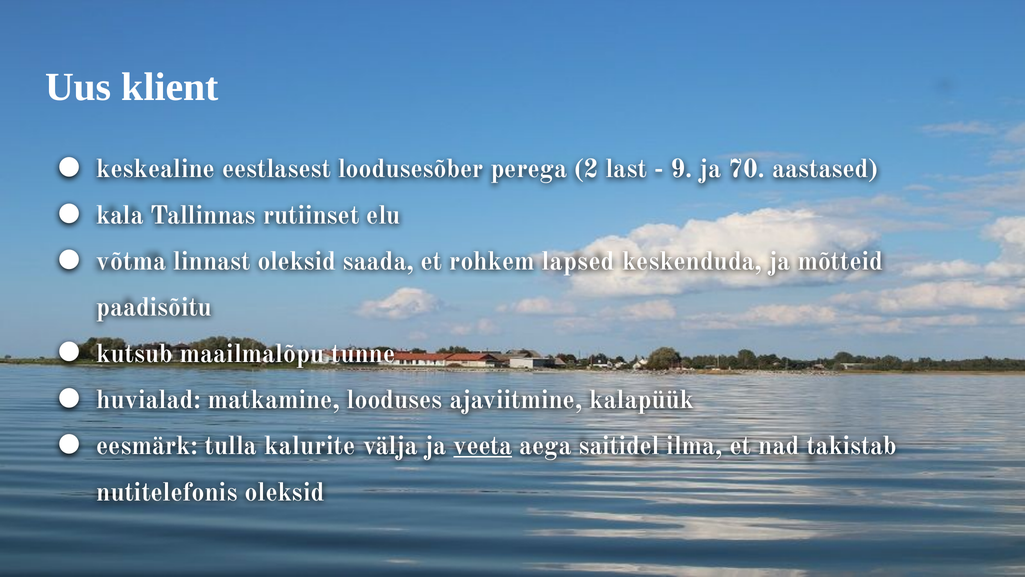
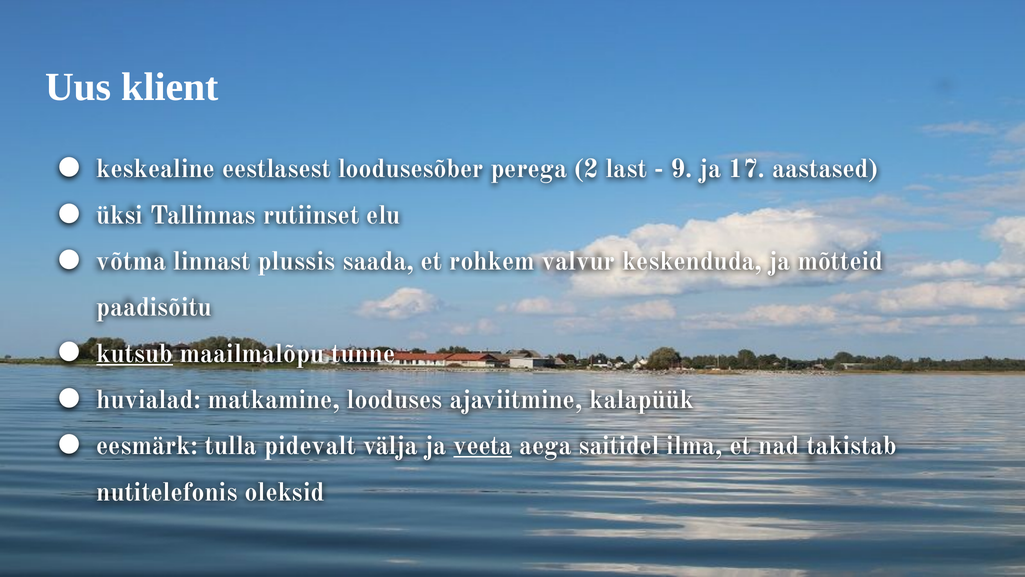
70: 70 -> 17
kala: kala -> üksi
linnast oleksid: oleksid -> plussis
lapsed: lapsed -> valvur
kutsub underline: none -> present
kalurite: kalurite -> pidevalt
